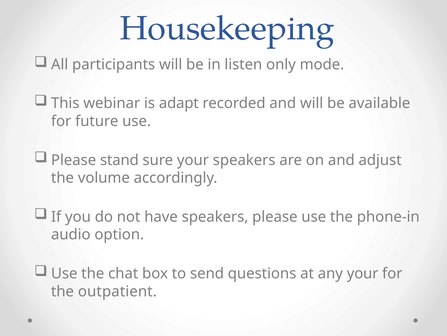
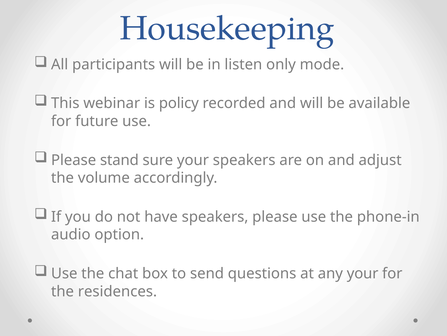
adapt: adapt -> policy
outpatient: outpatient -> residences
